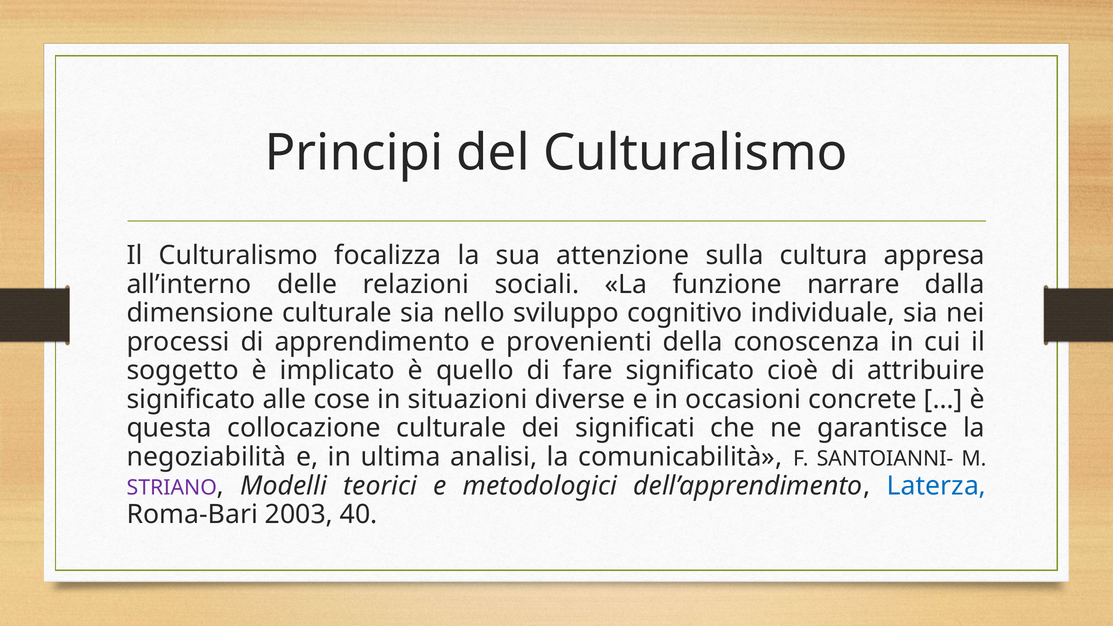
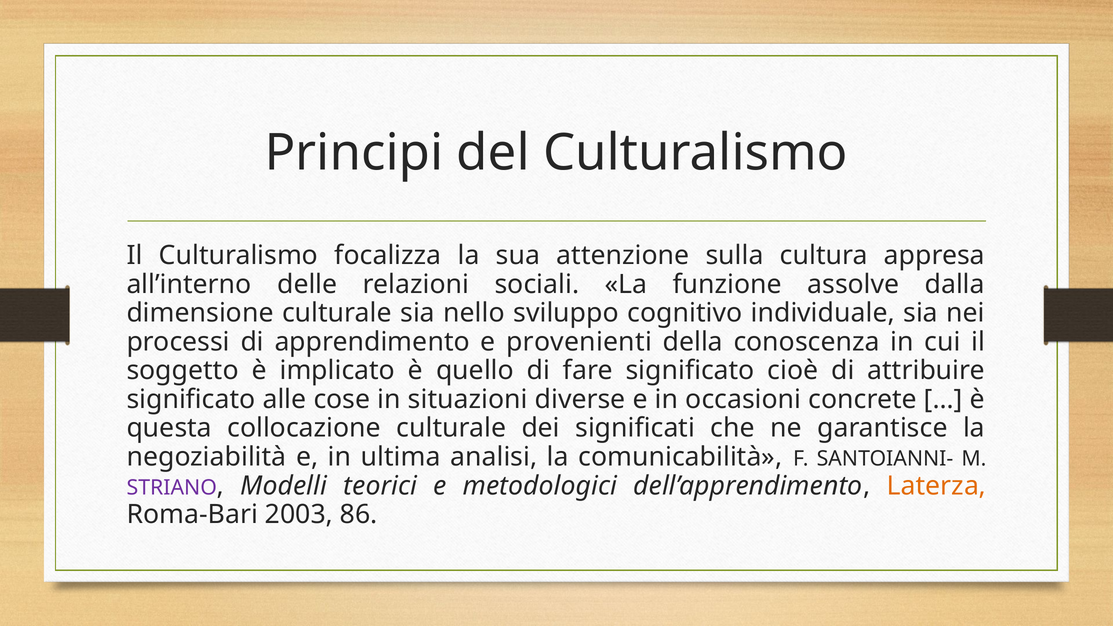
narrare: narrare -> assolve
Laterza colour: blue -> orange
40: 40 -> 86
